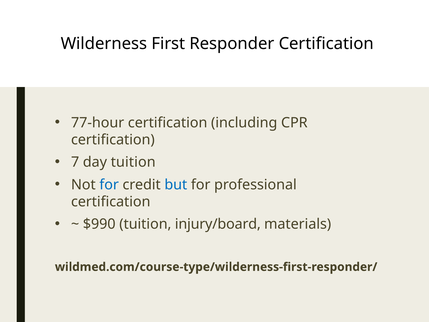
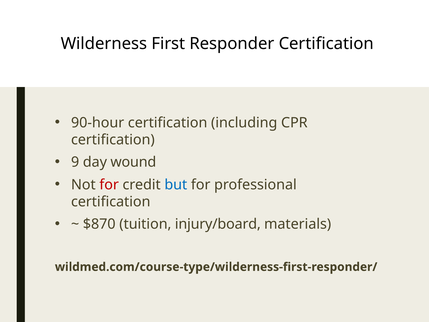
77-hour: 77-hour -> 90-hour
7: 7 -> 9
day tuition: tuition -> wound
for at (109, 184) colour: blue -> red
$990: $990 -> $870
